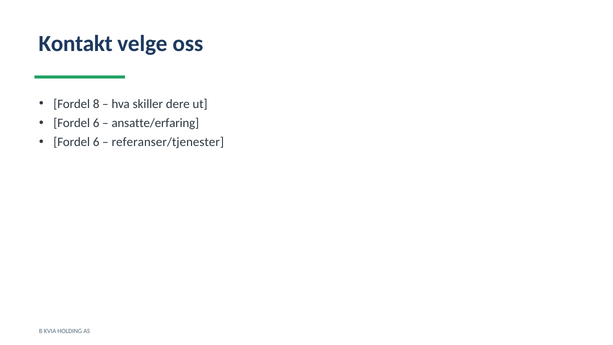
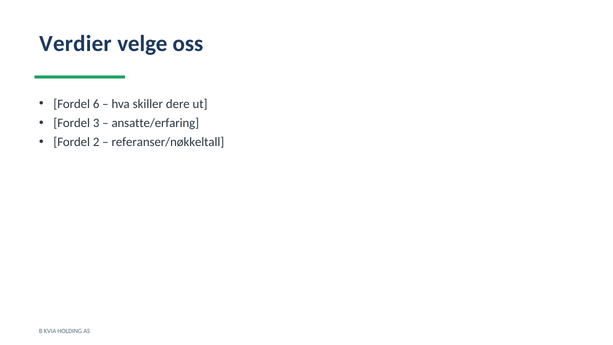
Kontakt: Kontakt -> Verdier
8: 8 -> 6
6 at (96, 123): 6 -> 3
6 at (96, 142): 6 -> 2
referanser/tjenester: referanser/tjenester -> referanser/nøkkeltall
